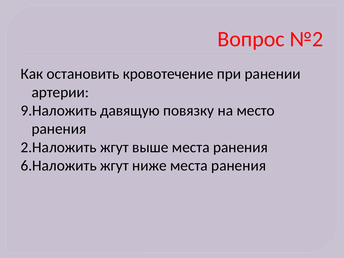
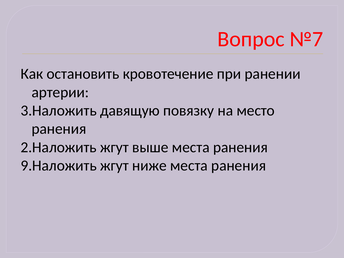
№2: №2 -> №7
9.Наложить: 9.Наложить -> 3.Наложить
6.Наложить: 6.Наложить -> 9.Наложить
